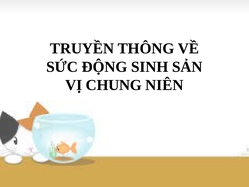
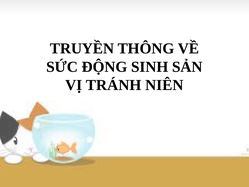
CHUNG: CHUNG -> TRÁNH
